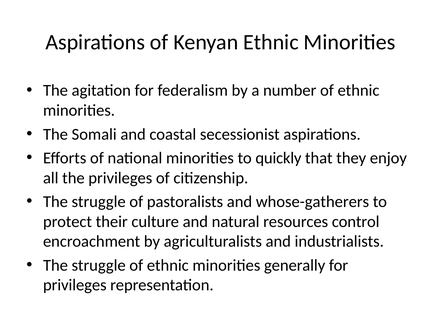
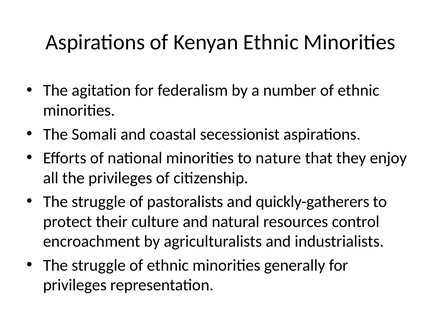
quickly: quickly -> nature
whose-gatherers: whose-gatherers -> quickly-gatherers
